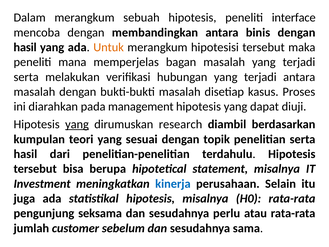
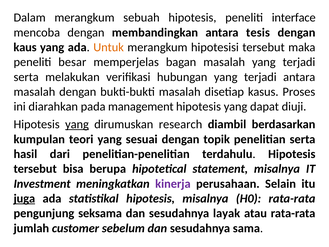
binis: binis -> tesis
hasil at (25, 47): hasil -> kaus
mana: mana -> besar
kinerja colour: blue -> purple
juga underline: none -> present
perlu: perlu -> layak
